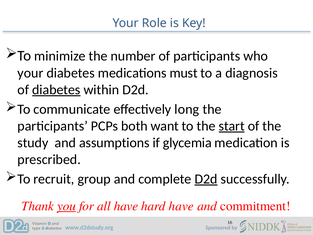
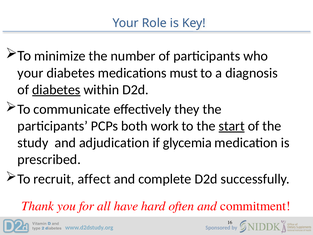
long: long -> they
want: want -> work
assumptions: assumptions -> adjudication
group: group -> affect
D2d at (206, 179) underline: present -> none
you underline: present -> none
hard have: have -> often
